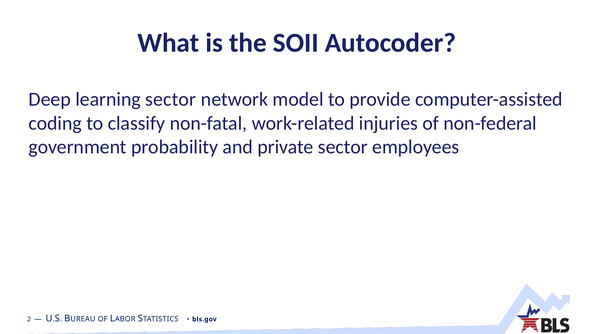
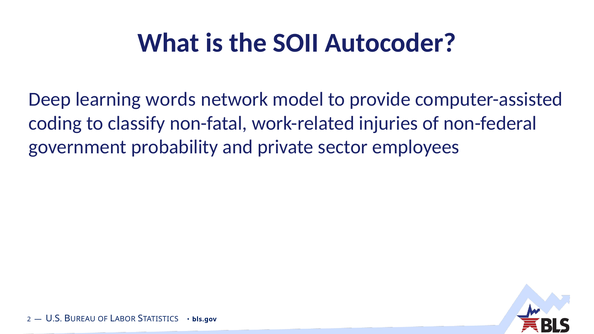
learning sector: sector -> words
